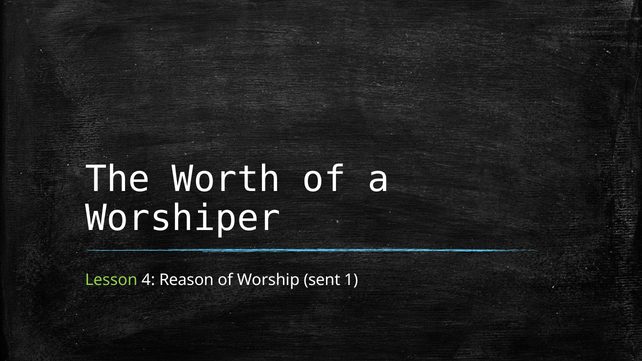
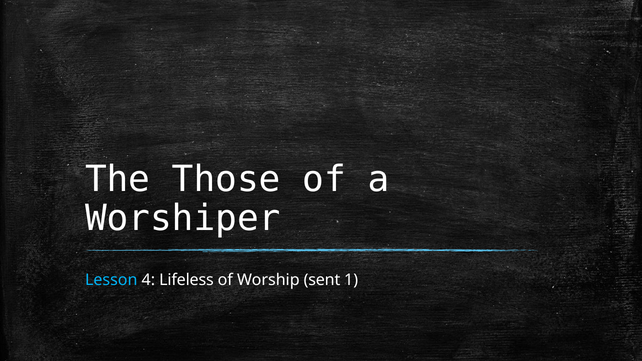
Worth: Worth -> Those
Lesson colour: light green -> light blue
Reason: Reason -> Lifeless
